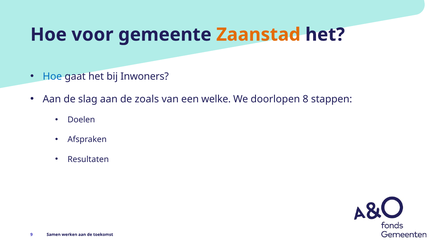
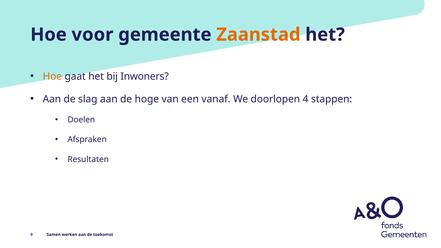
Hoe at (52, 76) colour: blue -> orange
zoals: zoals -> hoge
welke: welke -> vanaf
8: 8 -> 4
